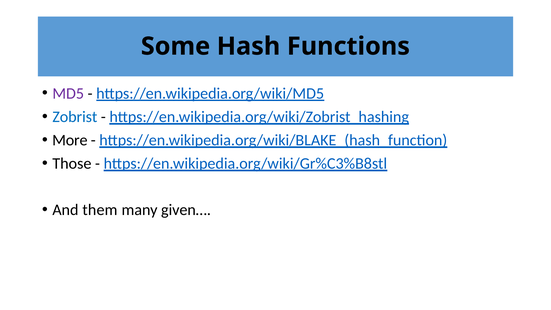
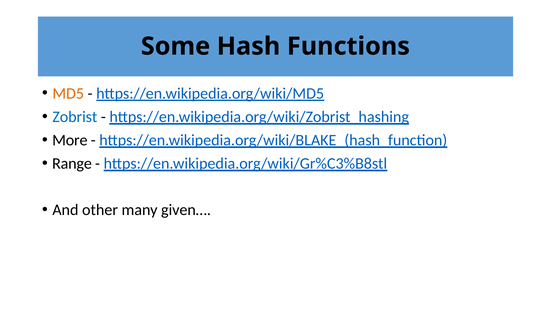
MD5 colour: purple -> orange
Those: Those -> Range
them: them -> other
